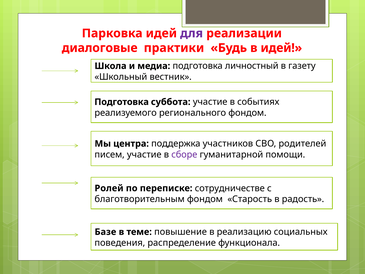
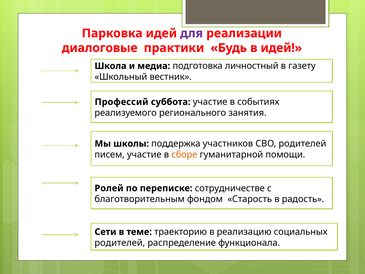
Подготовка at (122, 102): Подготовка -> Профессий
регионального фондом: фондом -> занятия
центра: центра -> школы
сборе colour: purple -> orange
Базе: Базе -> Сети
повышение: повышение -> траекторию
поведения at (120, 243): поведения -> родителей
